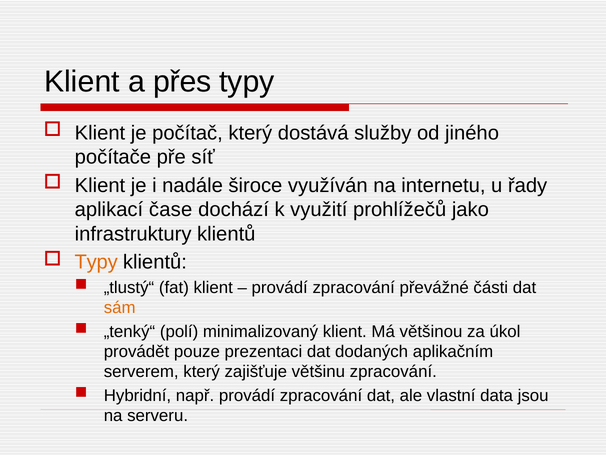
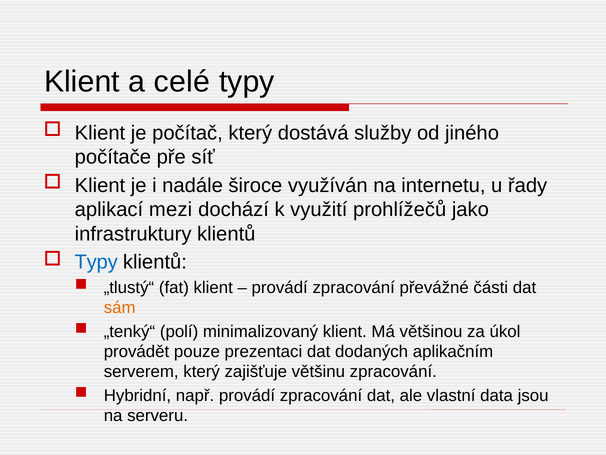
přes: přes -> celé
čase: čase -> mezi
Typy at (96, 262) colour: orange -> blue
